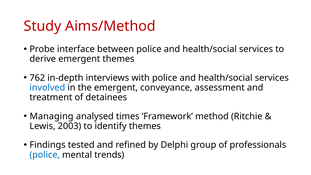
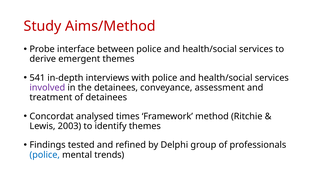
762: 762 -> 541
involved colour: blue -> purple
the emergent: emergent -> detainees
Managing: Managing -> Concordat
